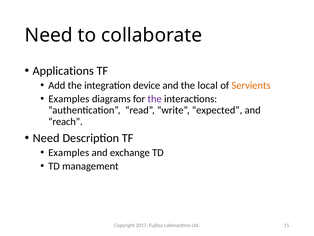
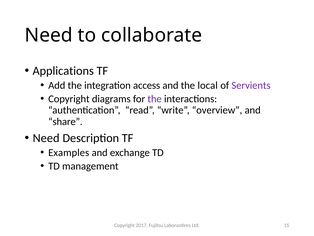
device: device -> access
Servients colour: orange -> purple
Examples at (69, 99): Examples -> Copyright
expected: expected -> overview
reach: reach -> share
